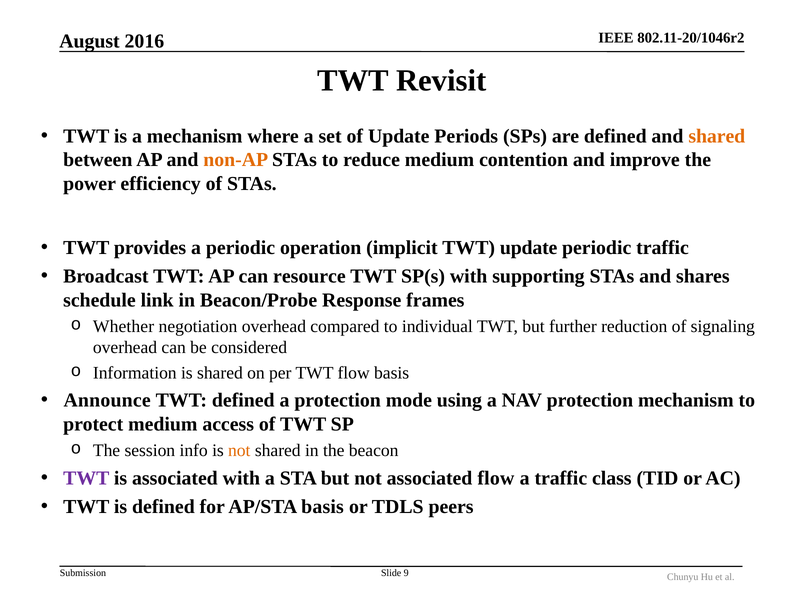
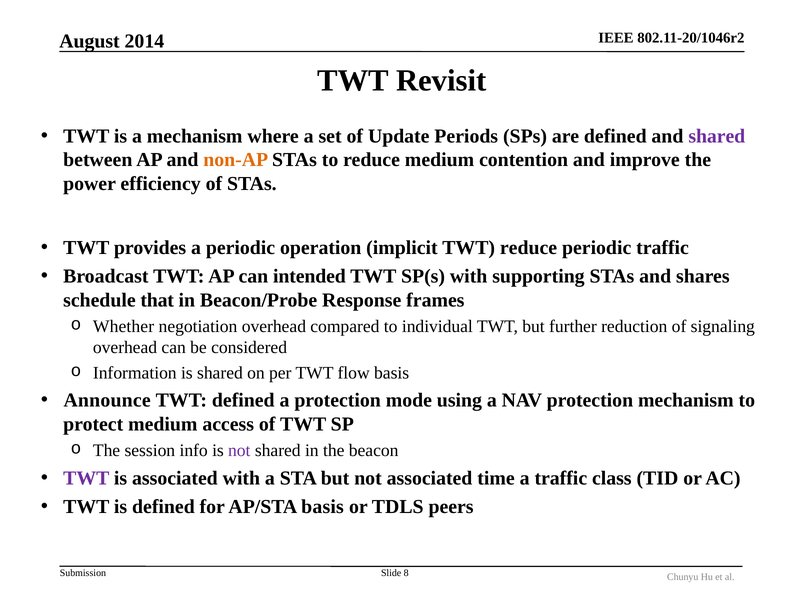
2016: 2016 -> 2014
shared at (717, 136) colour: orange -> purple
TWT update: update -> reduce
resource: resource -> intended
link: link -> that
not at (239, 451) colour: orange -> purple
associated flow: flow -> time
9: 9 -> 8
